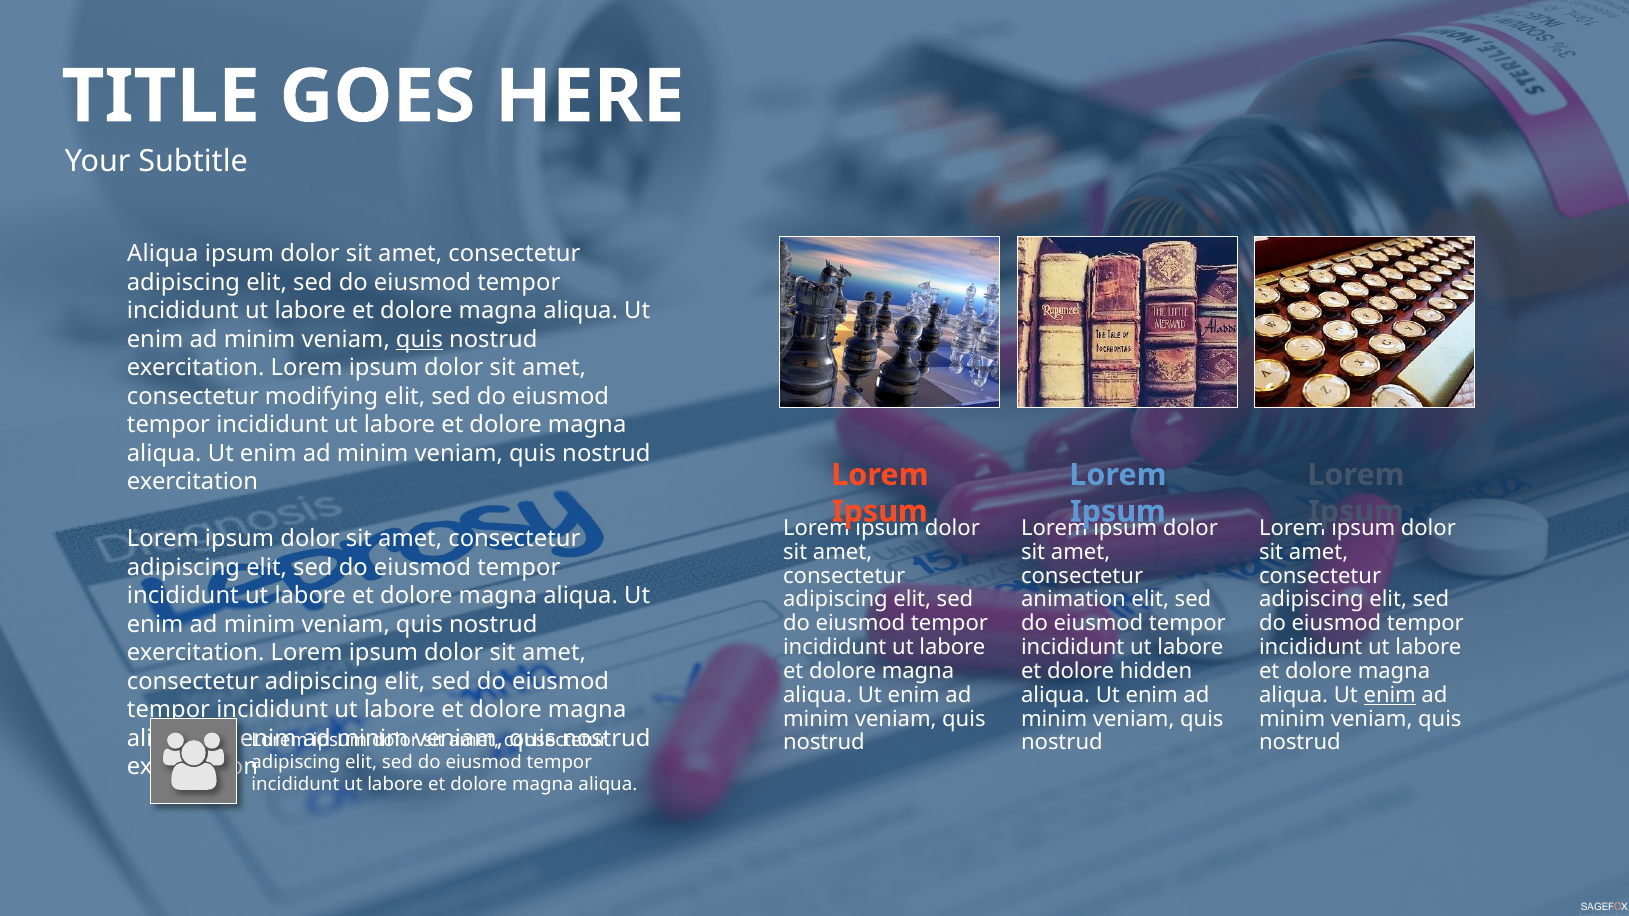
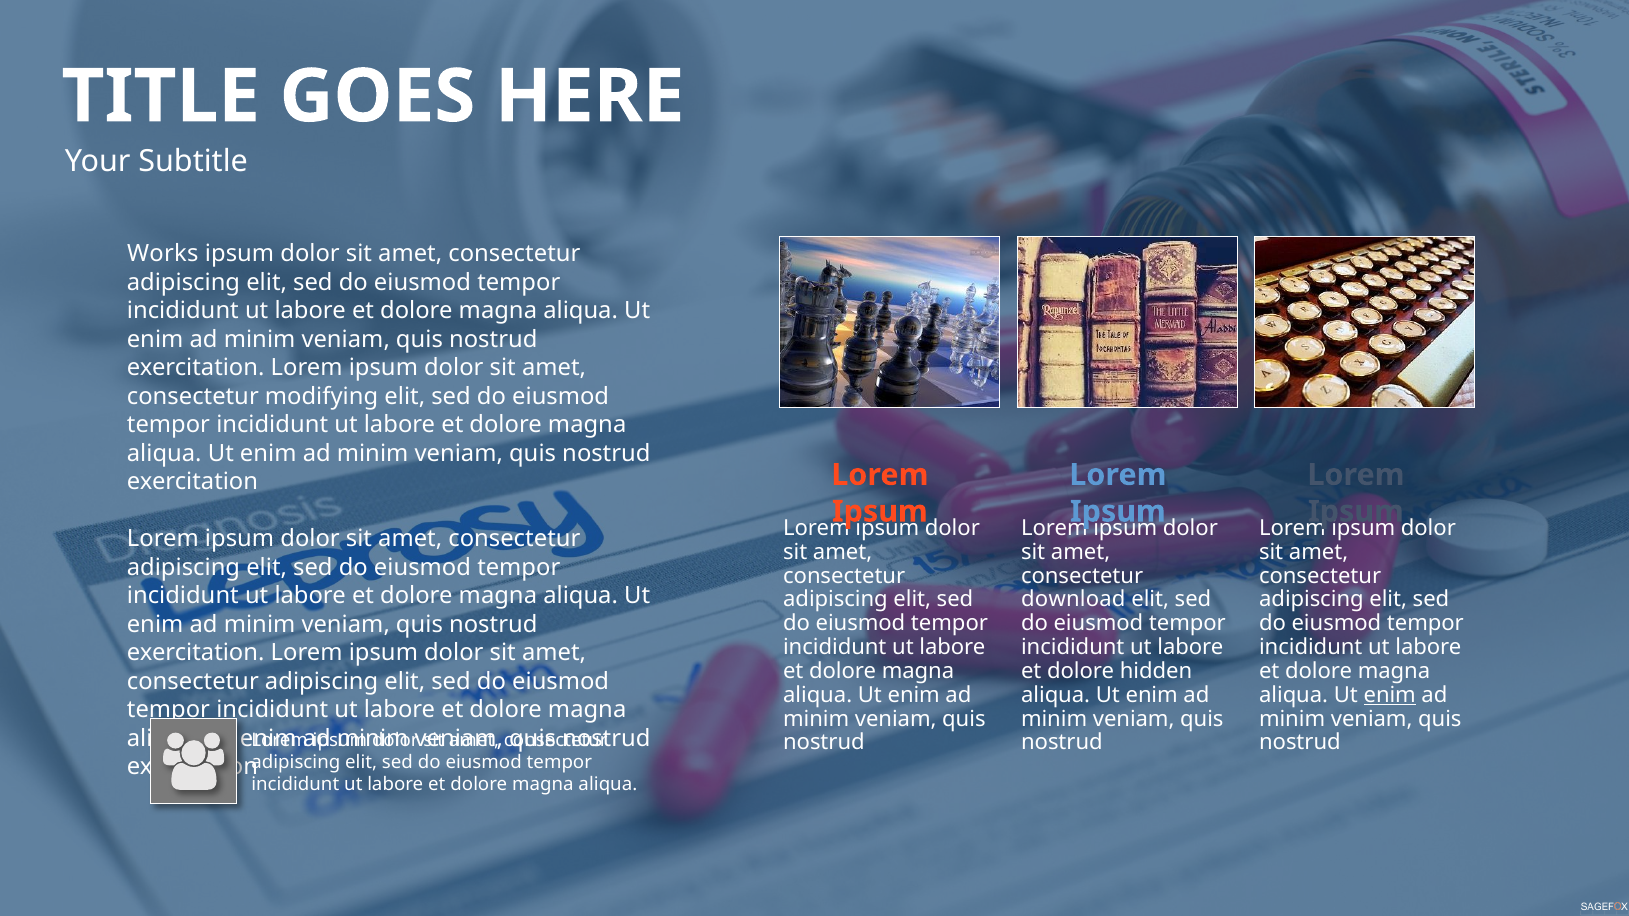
Aliqua at (163, 254): Aliqua -> Works
quis at (419, 339) underline: present -> none
animation: animation -> download
